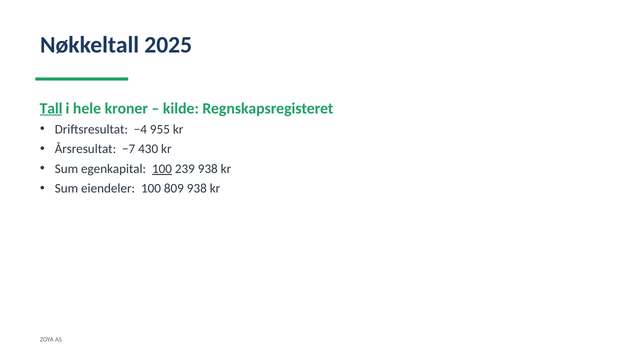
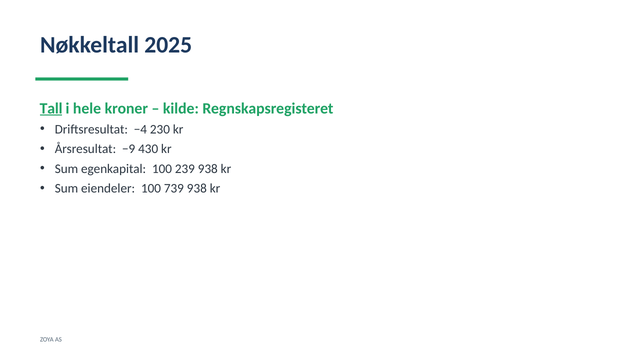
955: 955 -> 230
−7: −7 -> −9
100 at (162, 169) underline: present -> none
809: 809 -> 739
